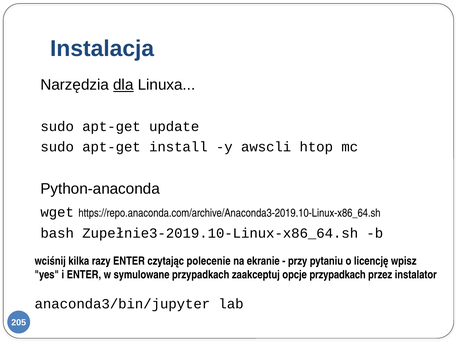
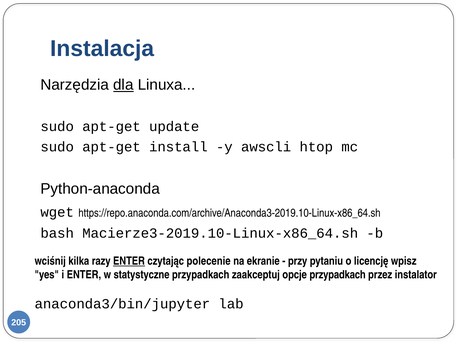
Zupełnie3-2019.10-Linux-x86_64.sh: Zupełnie3-2019.10-Linux-x86_64.sh -> Macierze3-2019.10-Linux-x86_64.sh
ENTER at (129, 261) underline: none -> present
symulowane: symulowane -> statystyczne
